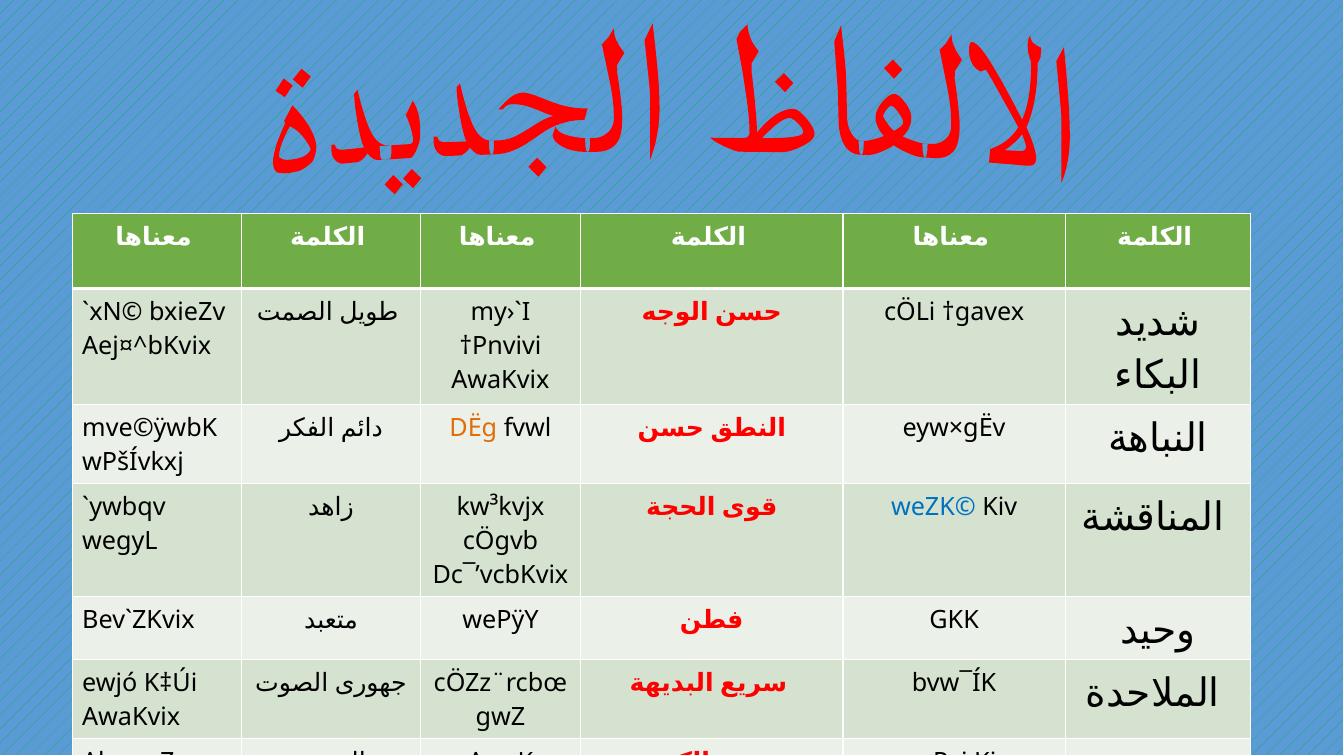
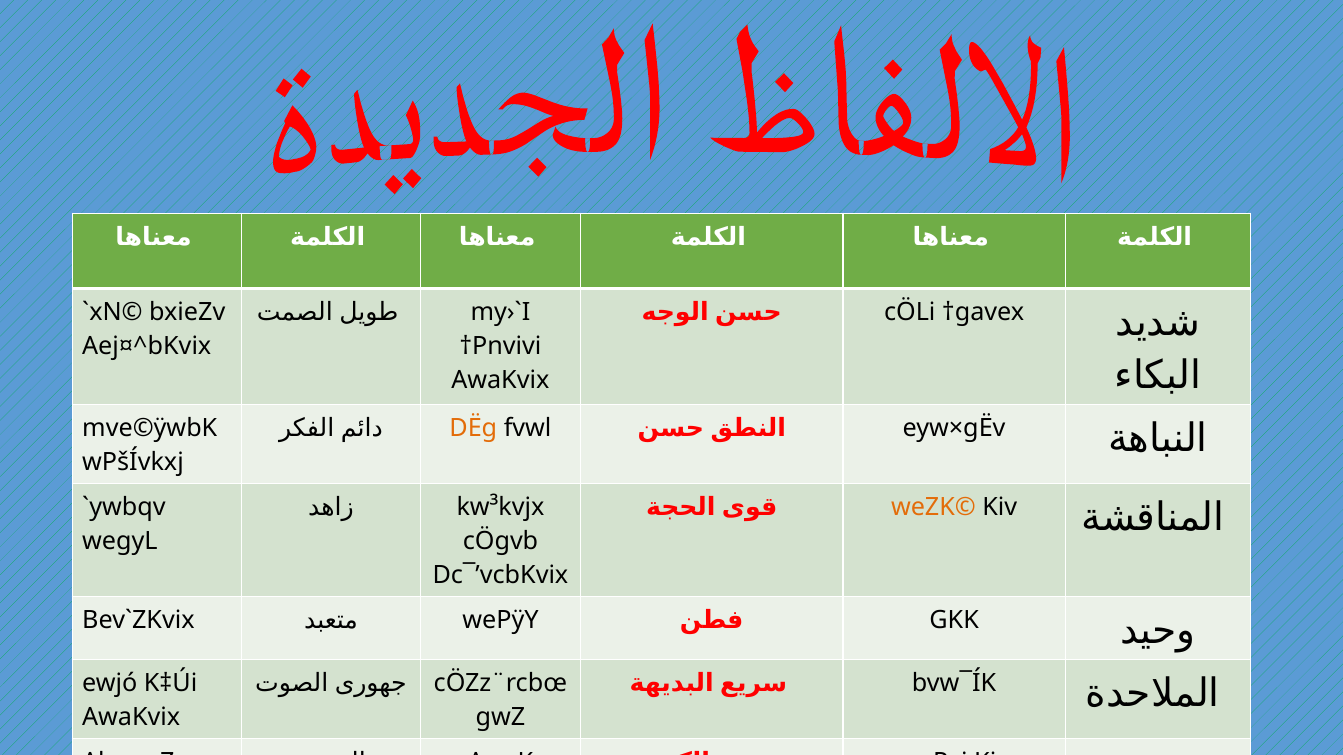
weZK© colour: blue -> orange
